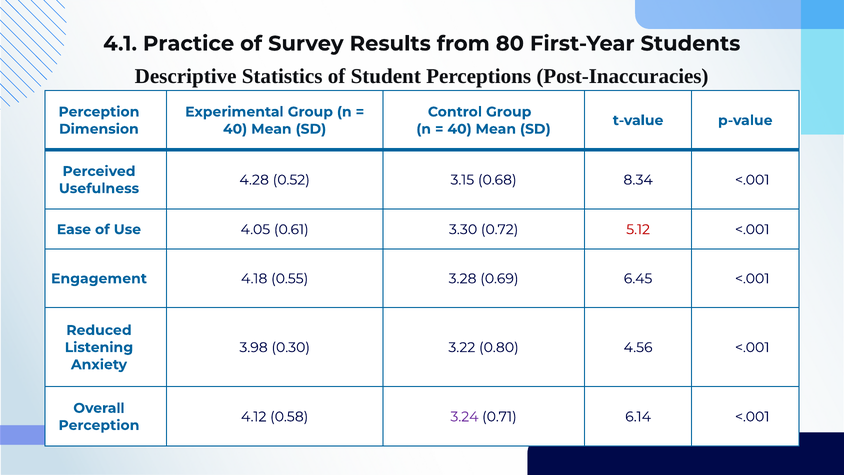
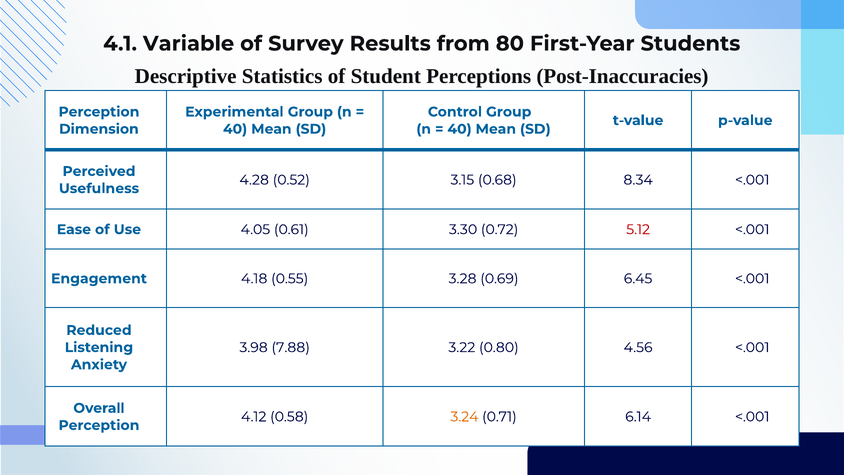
Practice: Practice -> Variable
0.30: 0.30 -> 7.88
3.24 colour: purple -> orange
